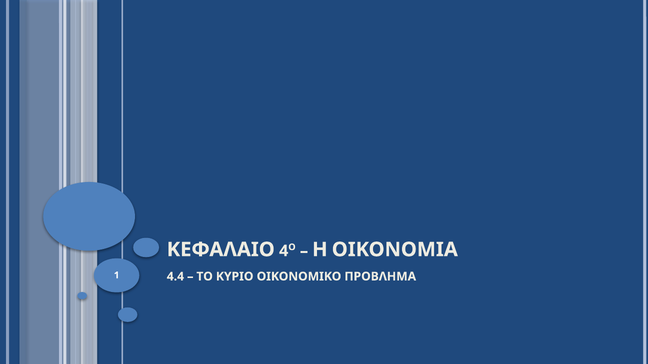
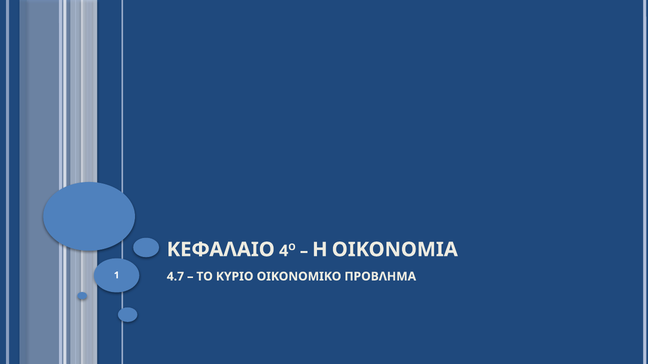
4.4: 4.4 -> 4.7
